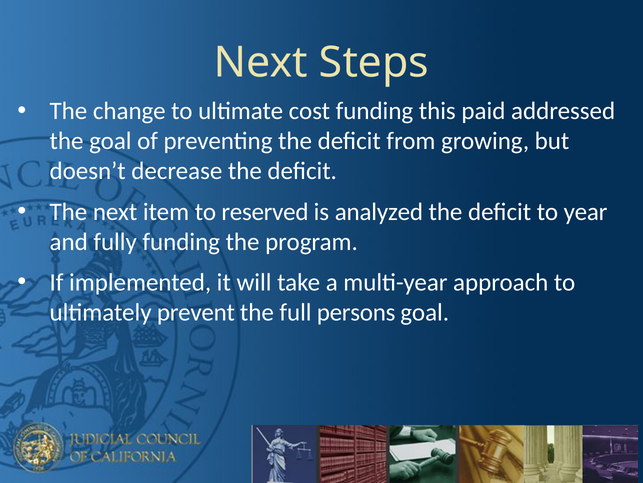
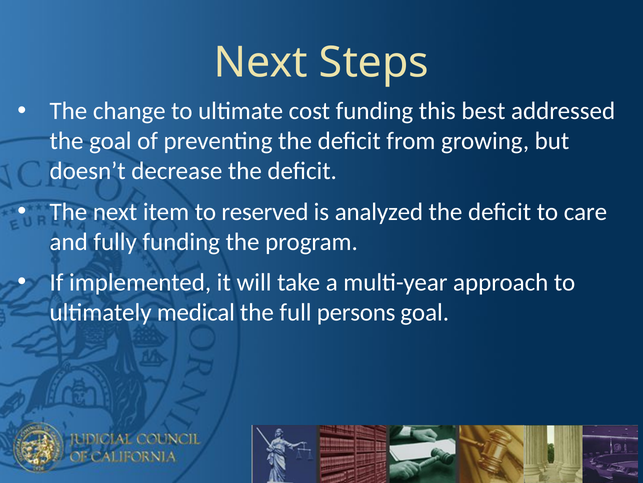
paid: paid -> best
year: year -> care
prevent: prevent -> medical
